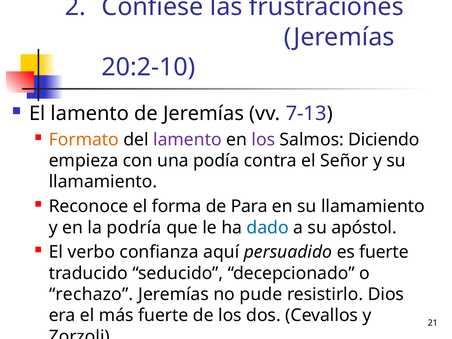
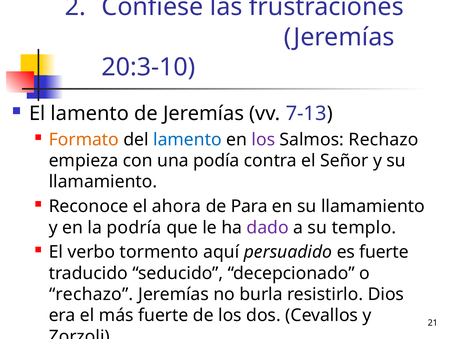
20:2-10: 20:2-10 -> 20:3-10
lamento at (187, 140) colour: purple -> blue
Salmos Diciendo: Diciendo -> Rechazo
forma: forma -> ahora
dado colour: blue -> purple
apóstol: apóstol -> templo
confianza: confianza -> tormento
pude: pude -> burla
